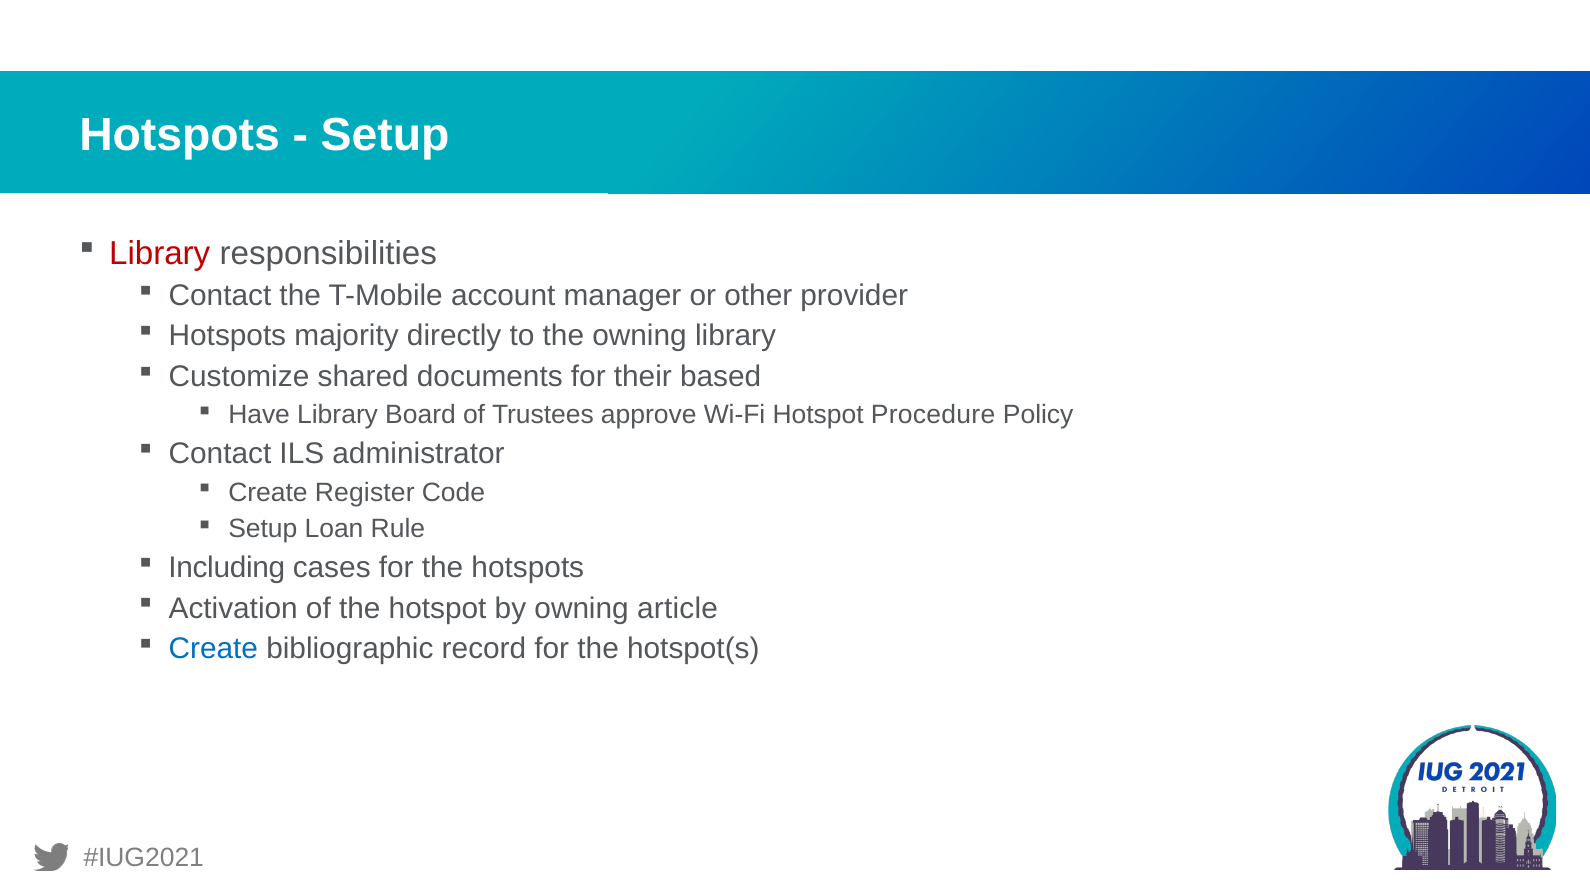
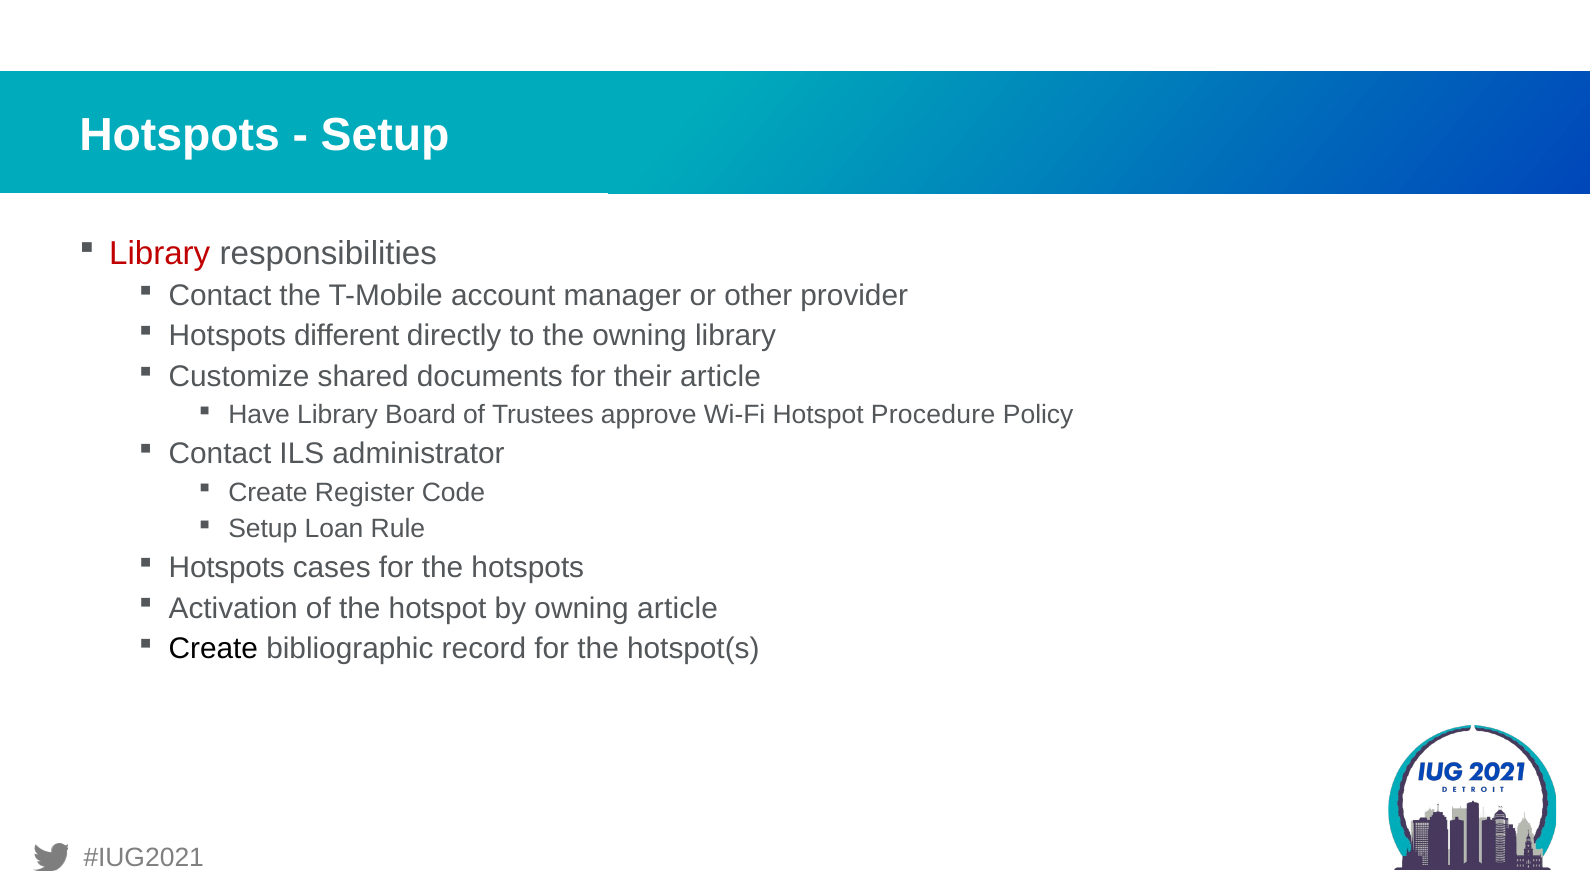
majority: majority -> different
their based: based -> article
Including at (227, 568): Including -> Hotspots
Create at (213, 649) colour: blue -> black
